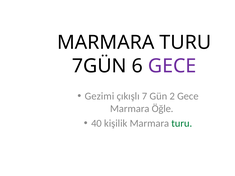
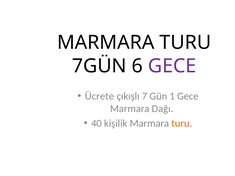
Gezimi: Gezimi -> Ücrete
2: 2 -> 1
Öğle: Öğle -> Dağı
turu at (182, 123) colour: green -> orange
